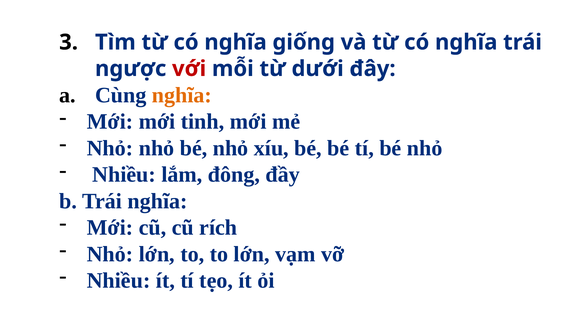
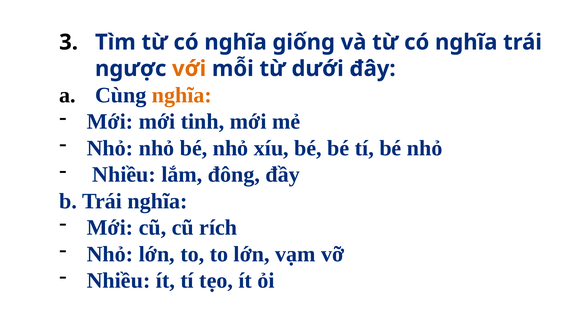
với colour: red -> orange
